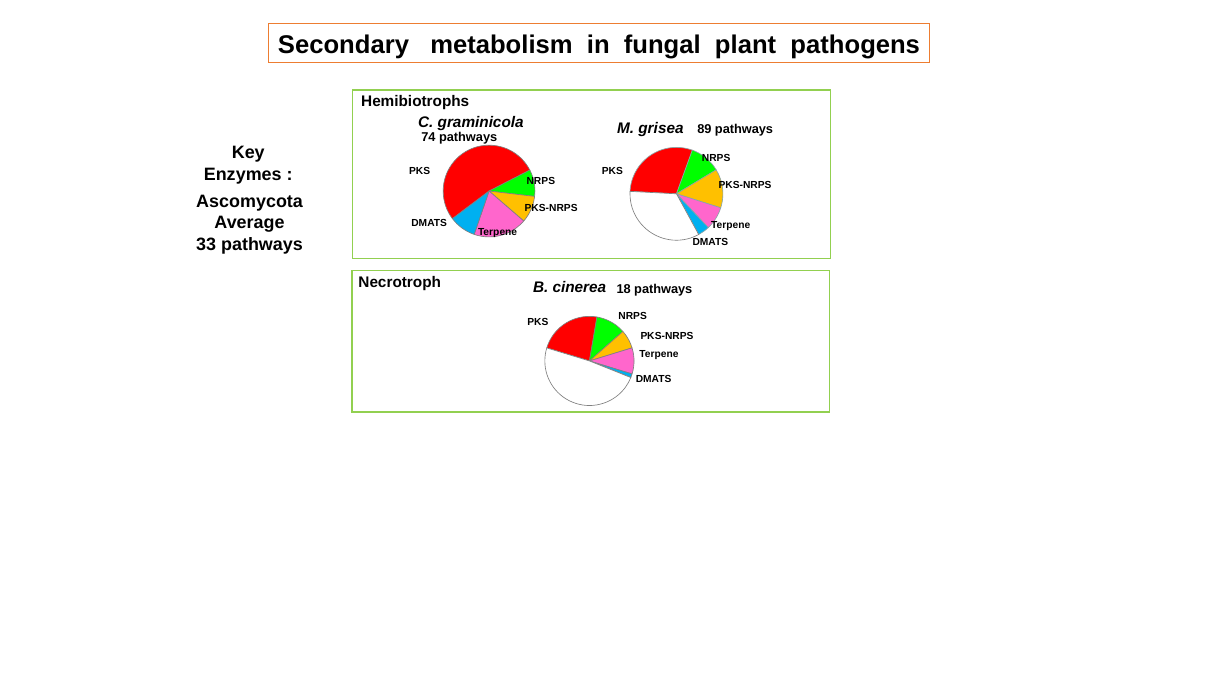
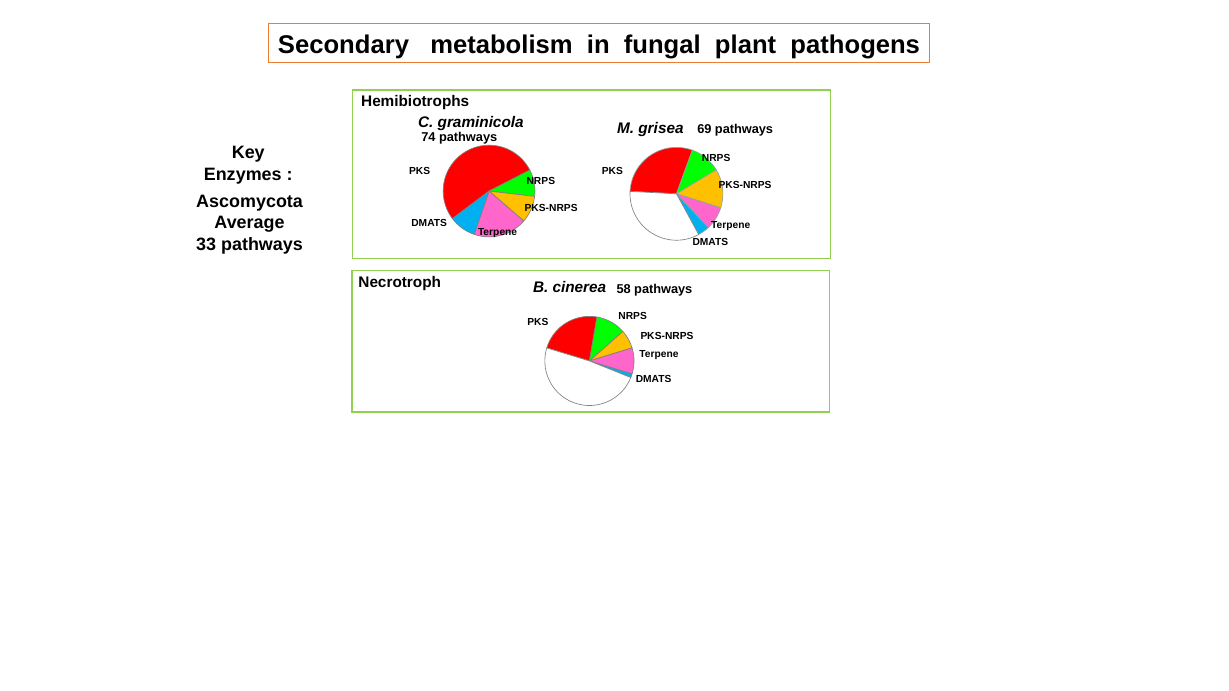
89: 89 -> 69
18: 18 -> 58
